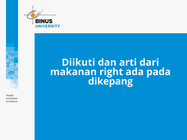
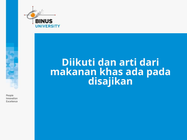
right: right -> khas
dikepang: dikepang -> disajikan
